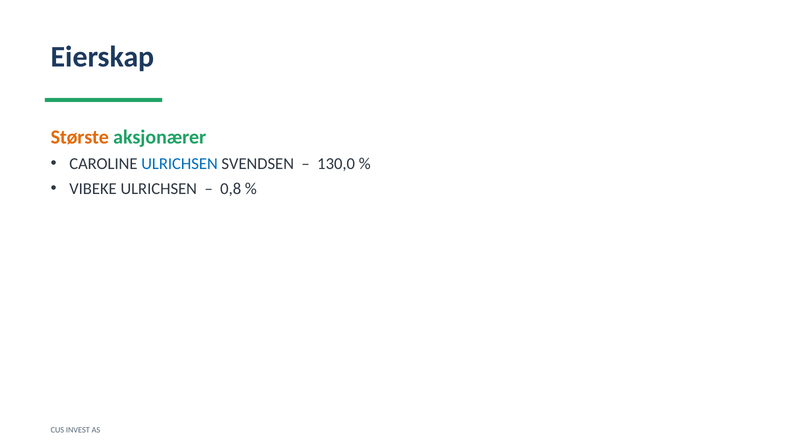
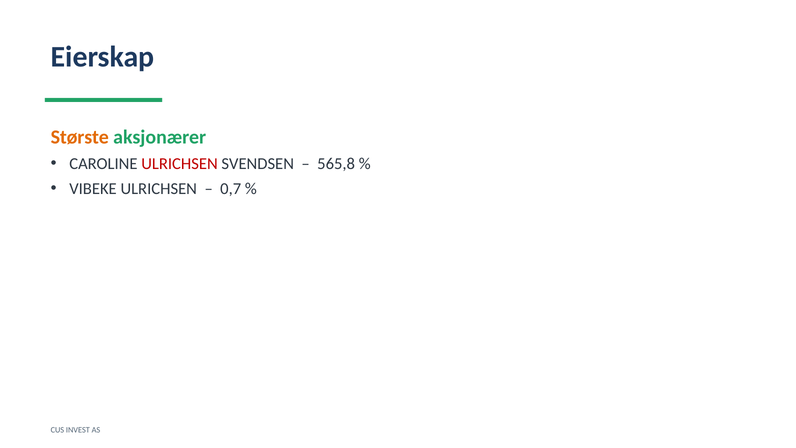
ULRICHSEN at (180, 164) colour: blue -> red
130,0: 130,0 -> 565,8
0,8: 0,8 -> 0,7
